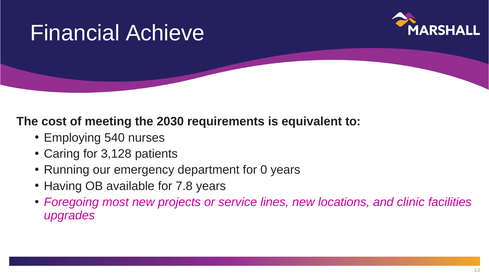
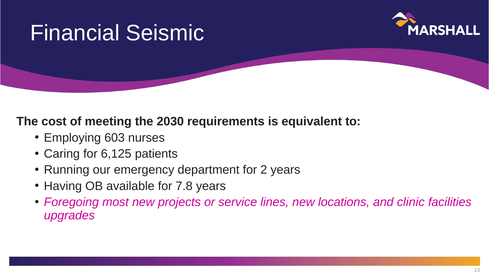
Achieve: Achieve -> Seismic
540: 540 -> 603
3,128: 3,128 -> 6,125
0: 0 -> 2
